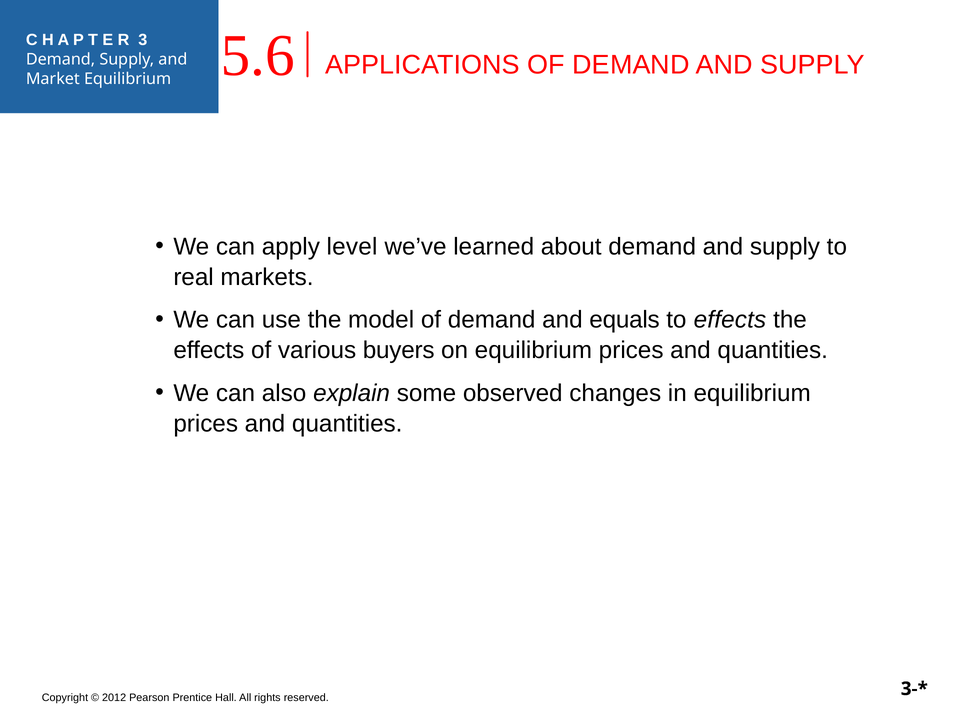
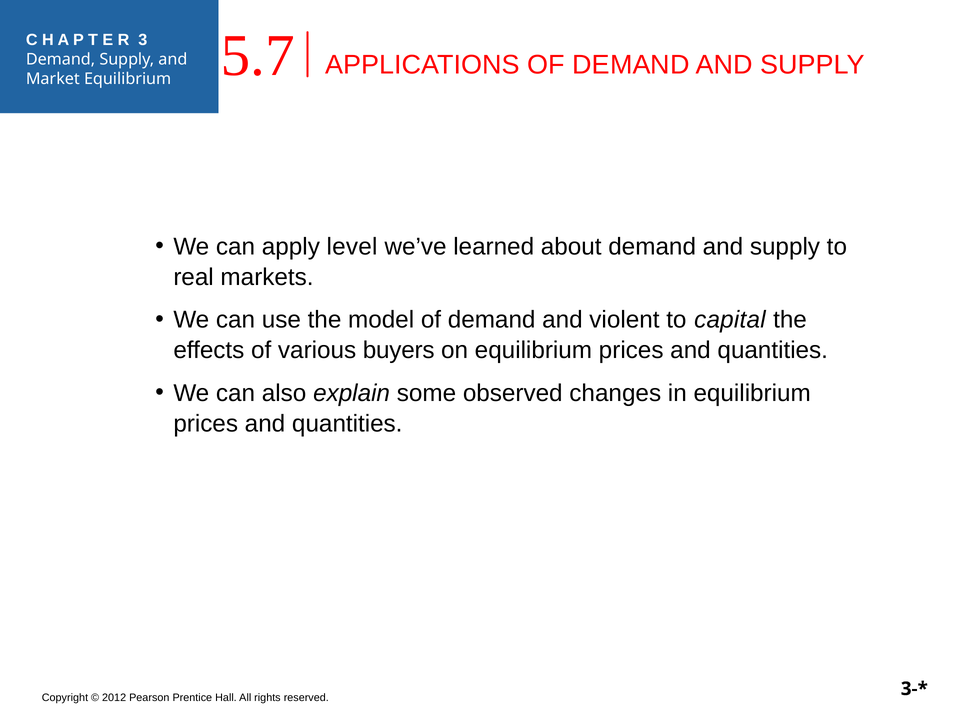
5.6: 5.6 -> 5.7
equals: equals -> violent
to effects: effects -> capital
